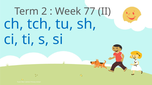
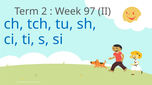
77: 77 -> 97
